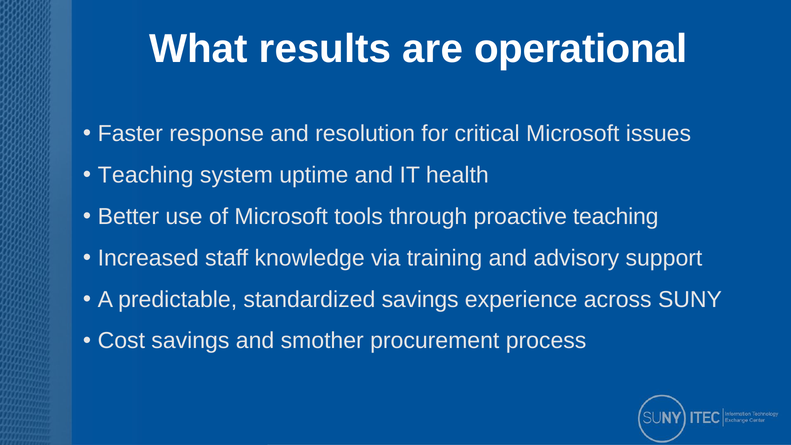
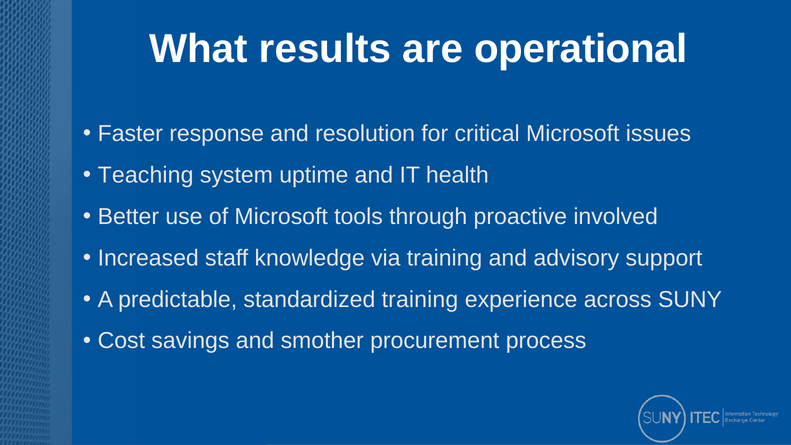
proactive teaching: teaching -> involved
standardized savings: savings -> training
